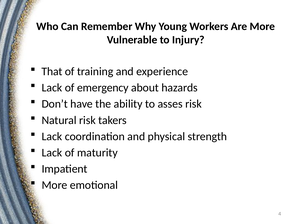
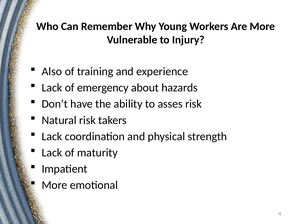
That: That -> Also
